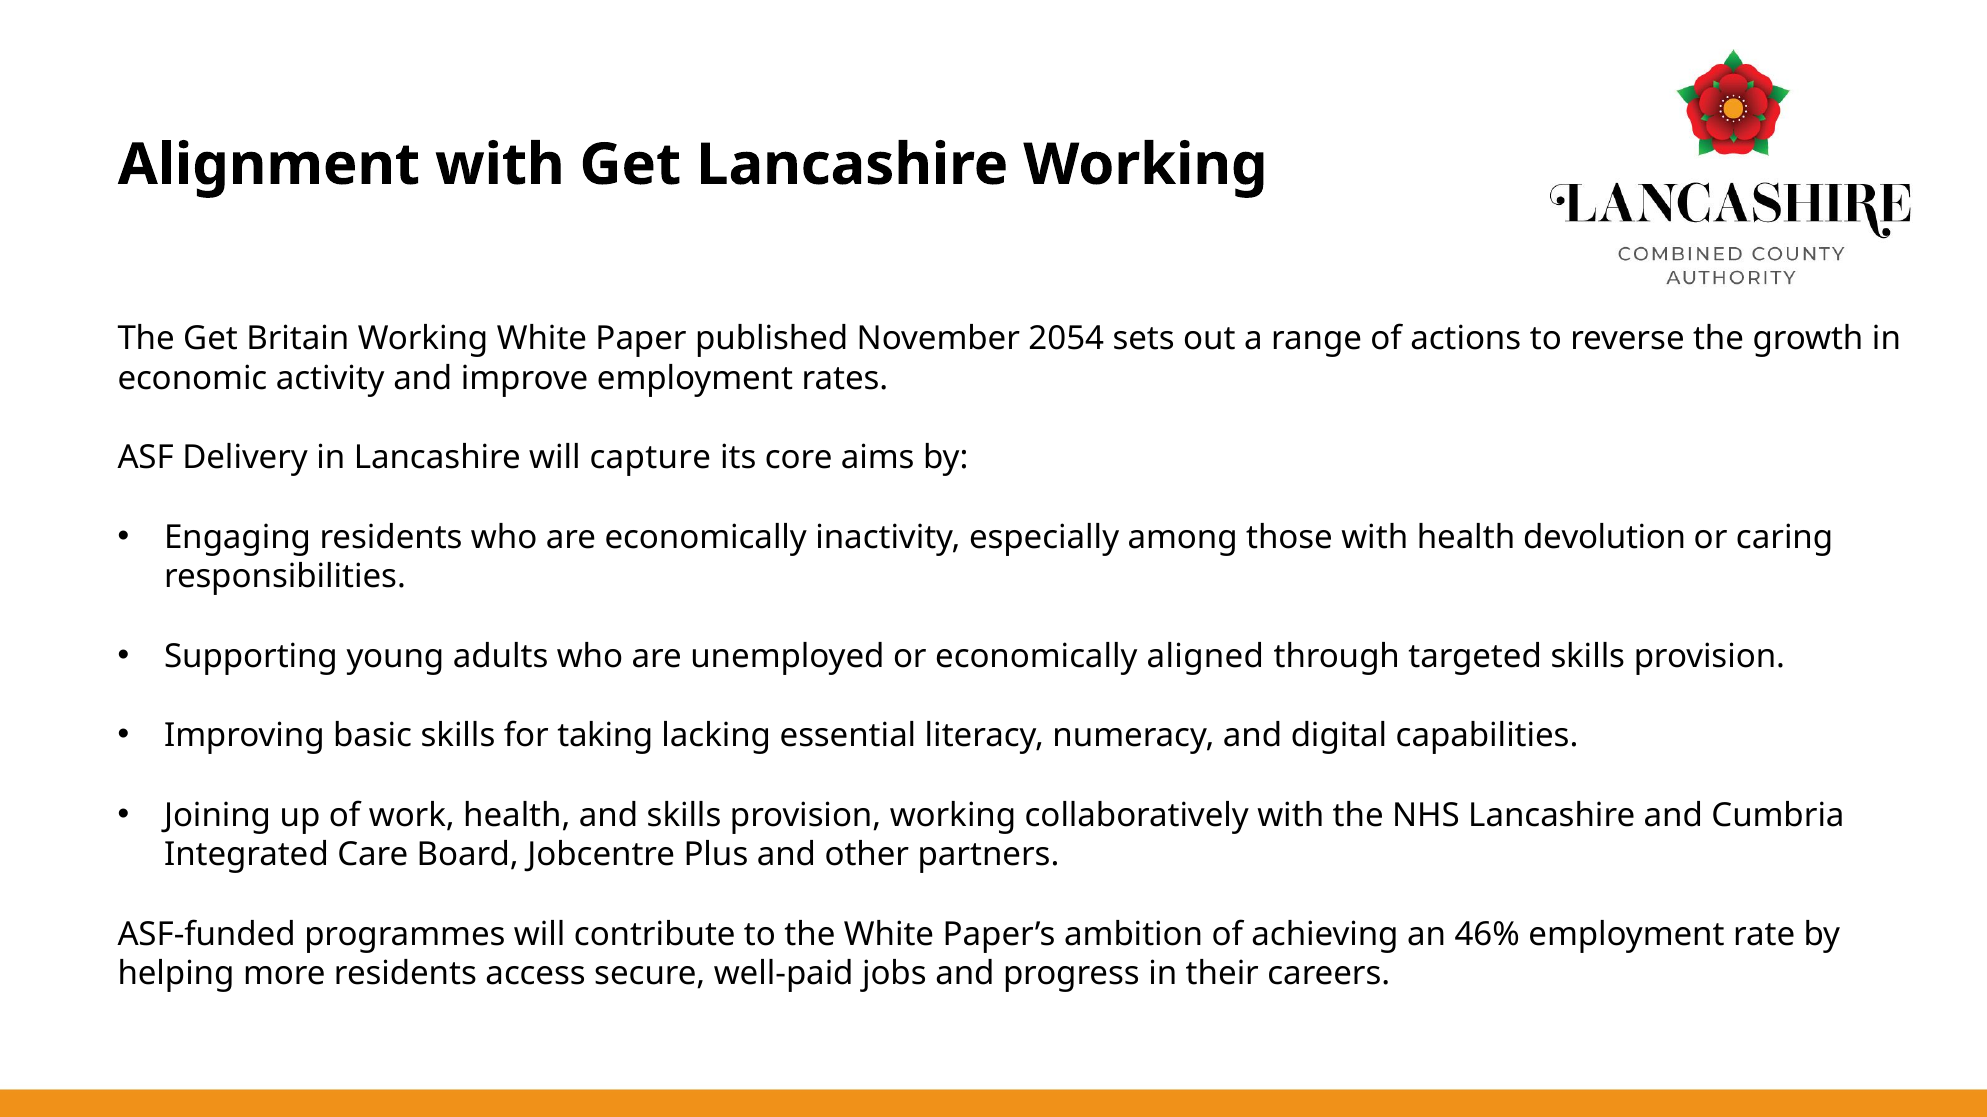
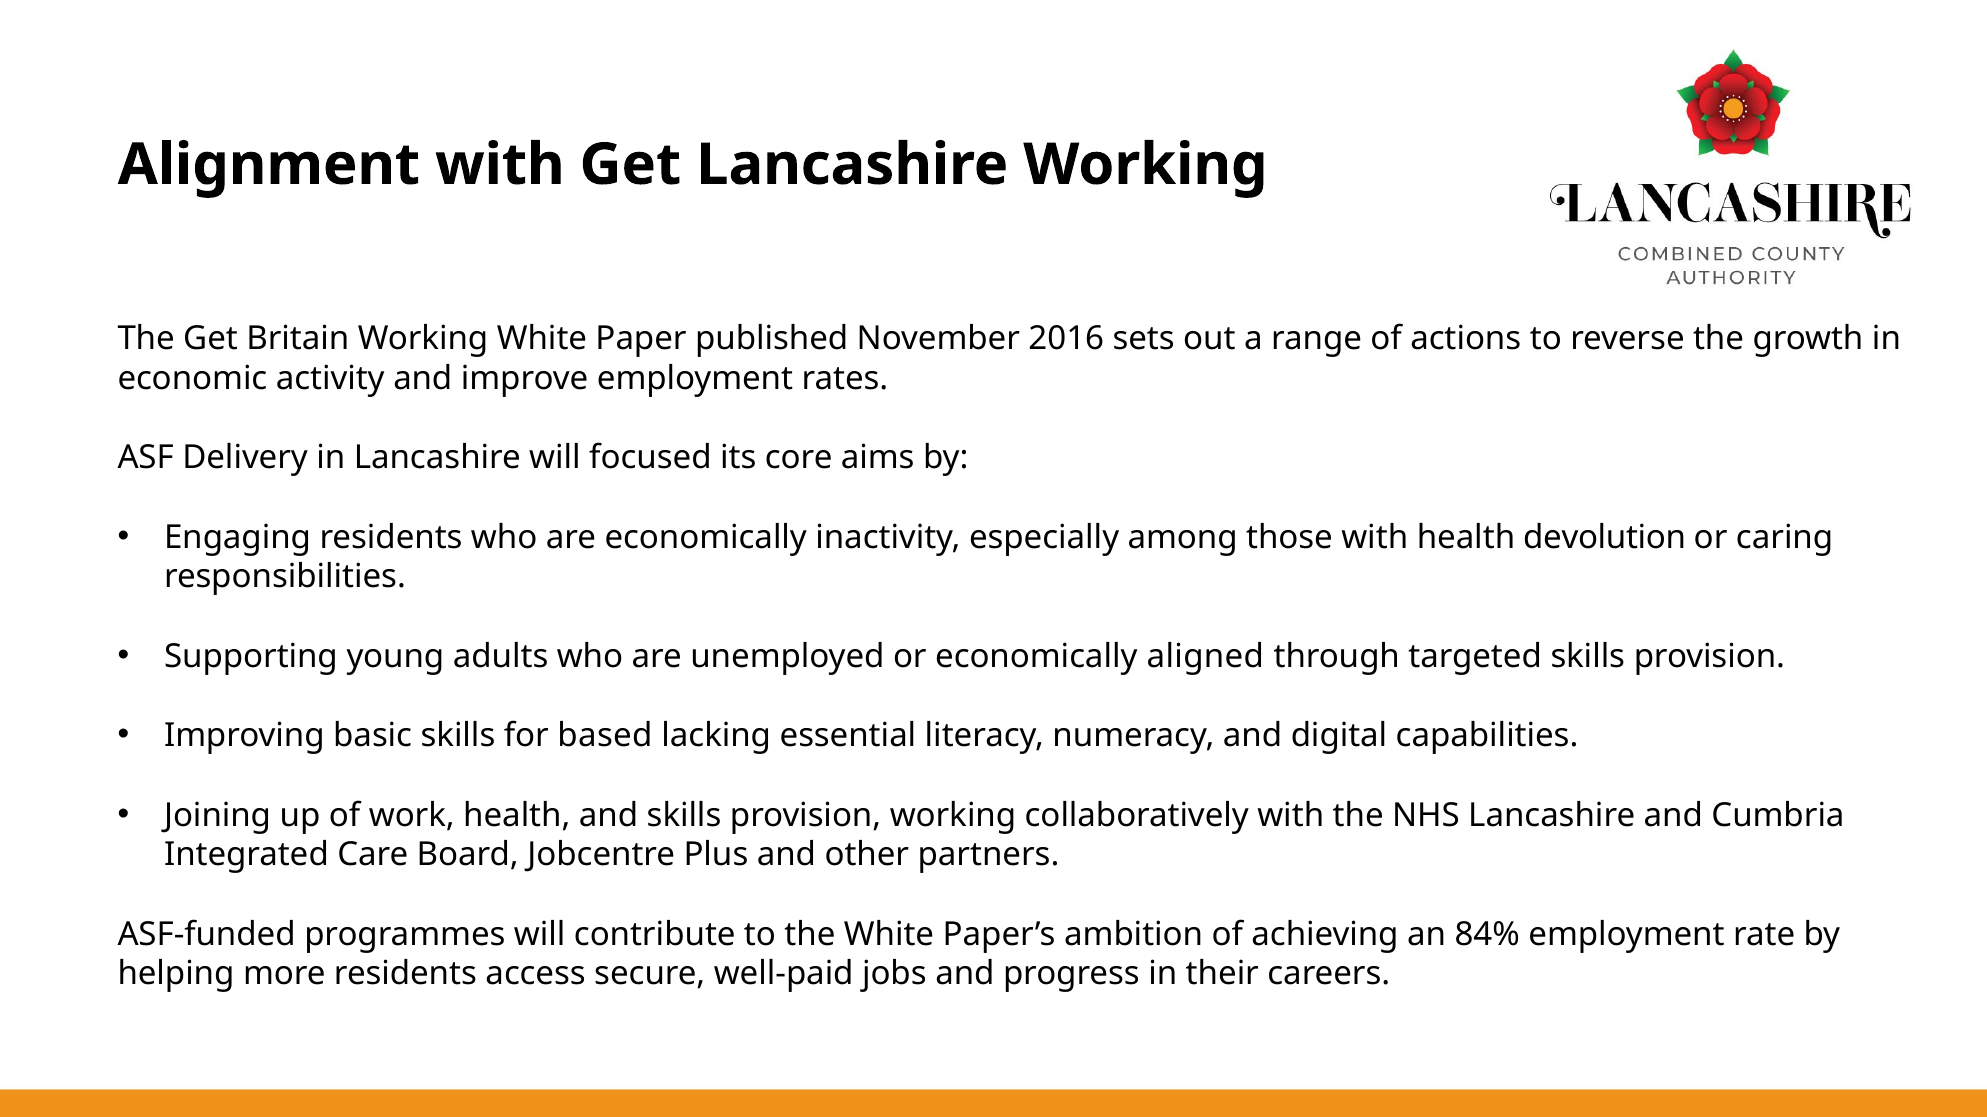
2054: 2054 -> 2016
capture: capture -> focused
taking: taking -> based
46%: 46% -> 84%
